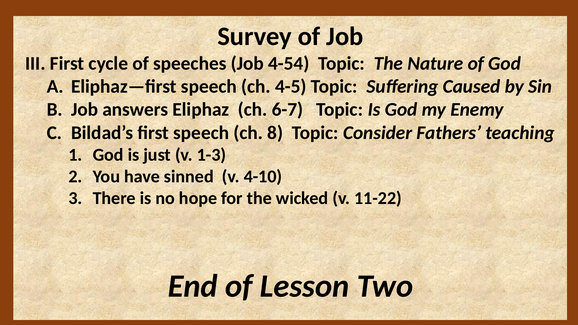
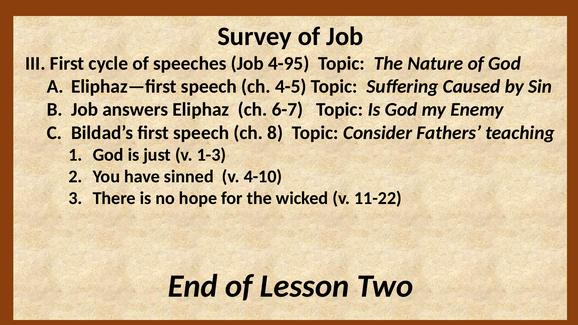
4-54: 4-54 -> 4-95
